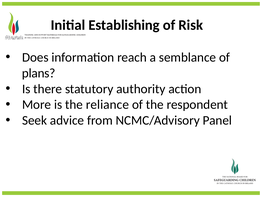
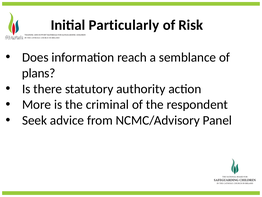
Establishing: Establishing -> Particularly
reliance: reliance -> criminal
